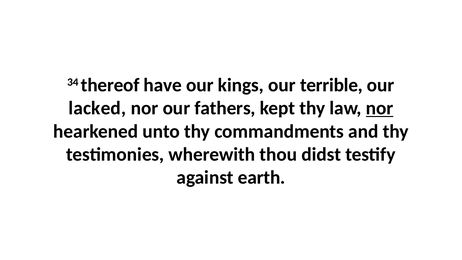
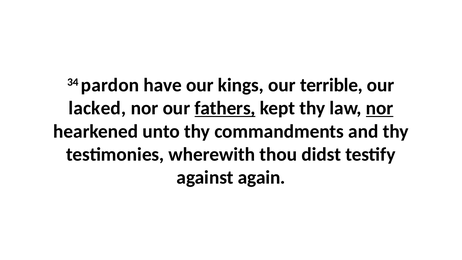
thereof: thereof -> pardon
fathers underline: none -> present
earth: earth -> again
